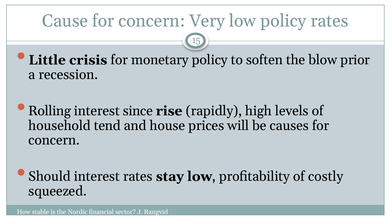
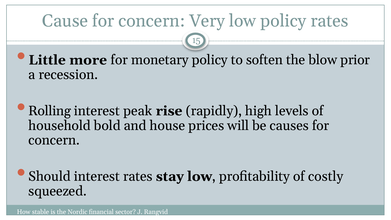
crisis: crisis -> more
since: since -> peak
tend: tend -> bold
